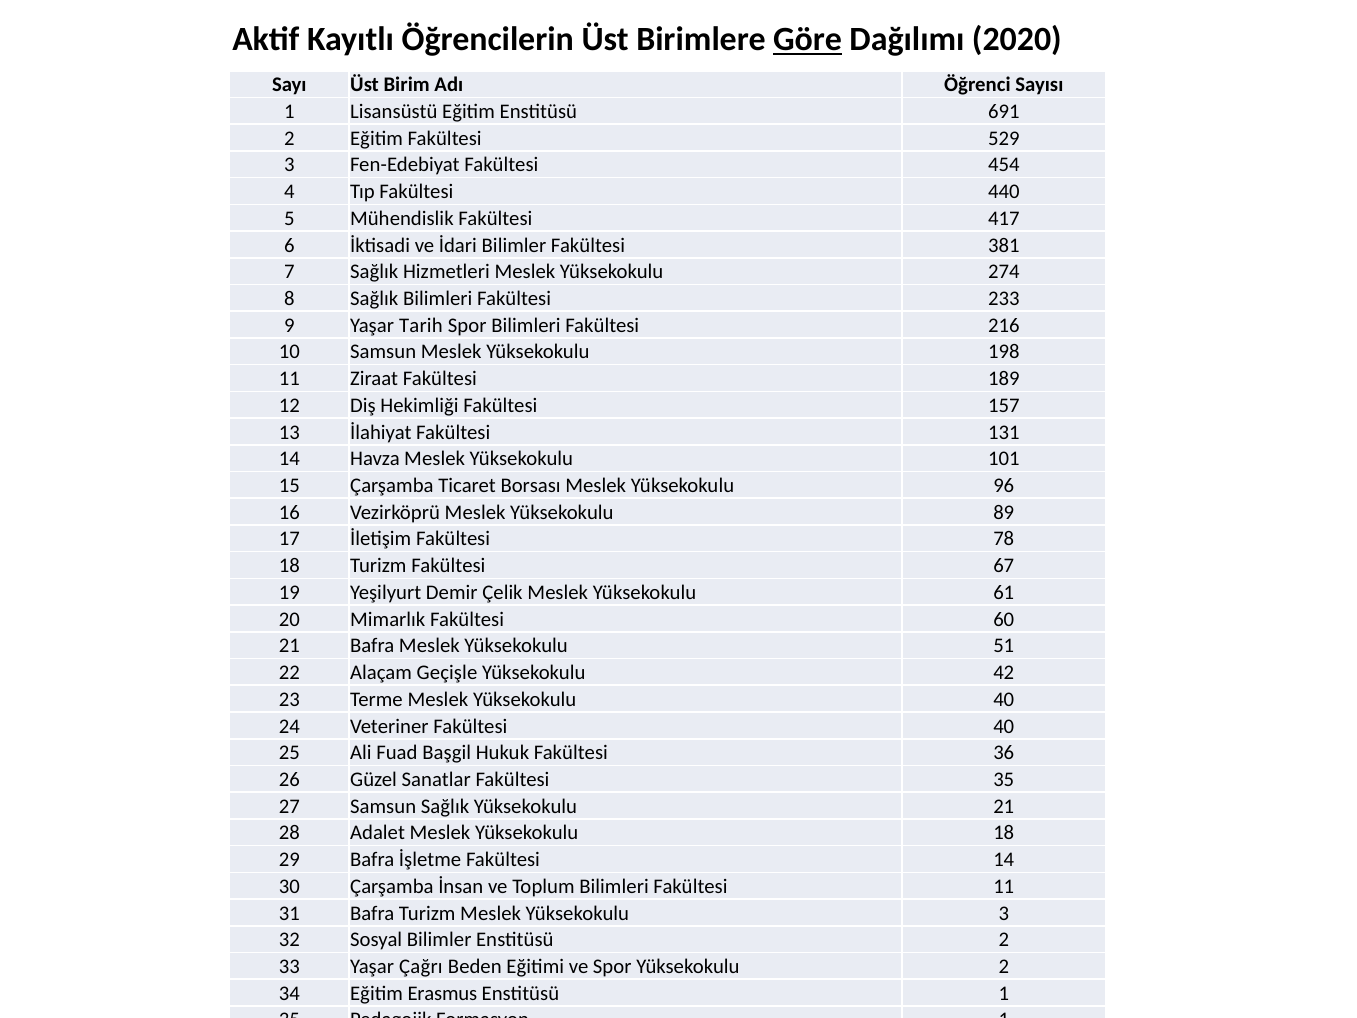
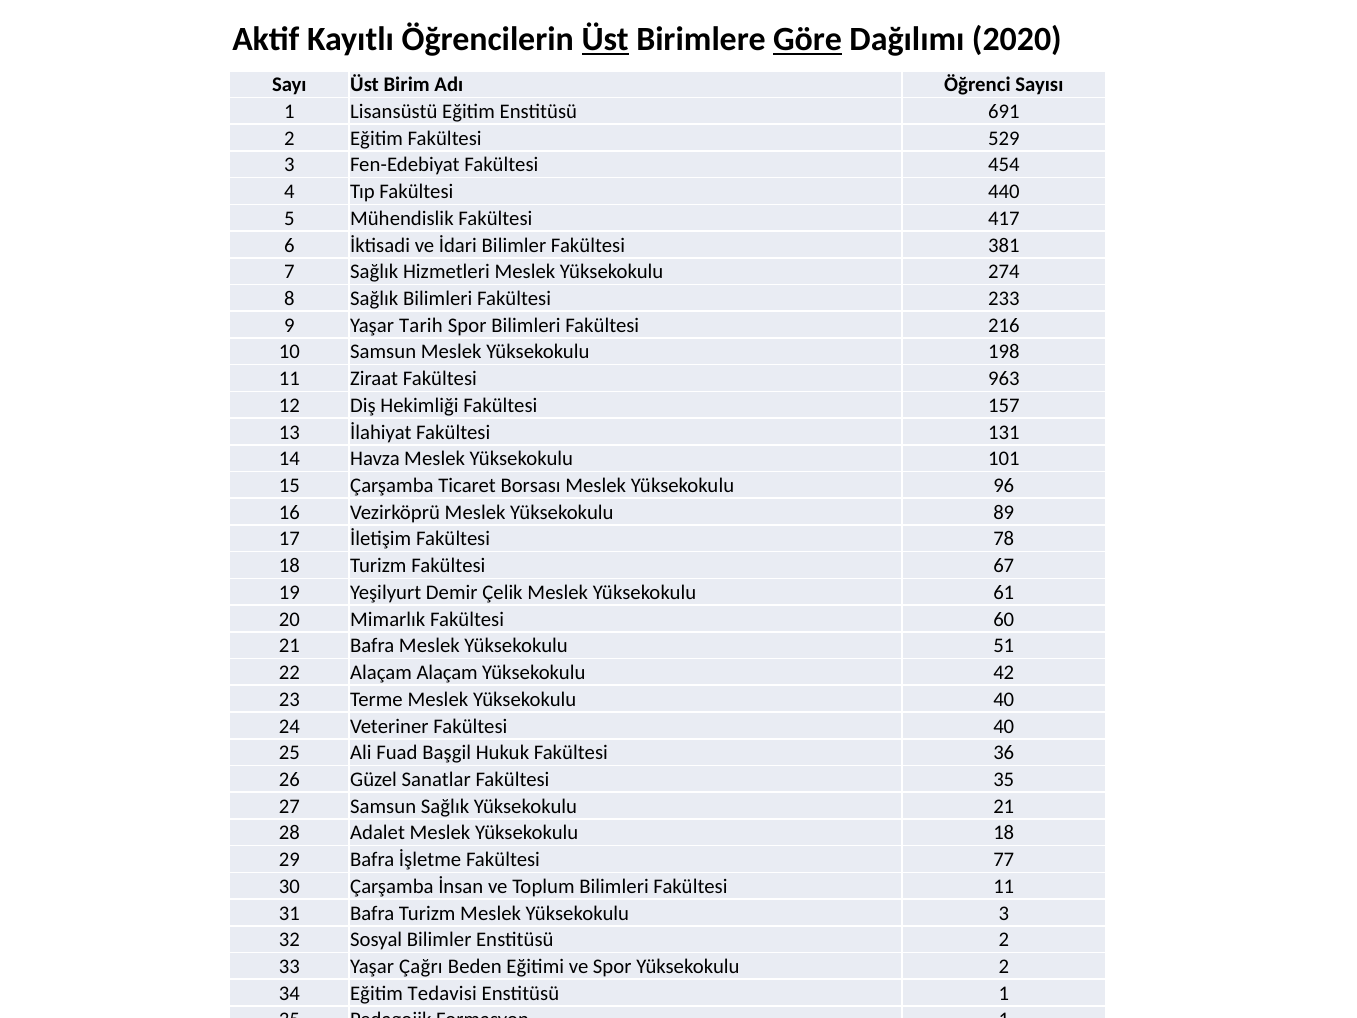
Üst at (605, 39) underline: none -> present
189: 189 -> 963
Alaçam Geçişle: Geçişle -> Alaçam
Fakültesi 14: 14 -> 77
Erasmus: Erasmus -> Tedavisi
